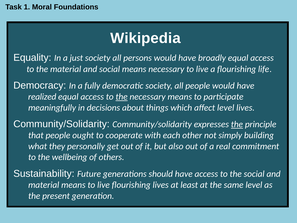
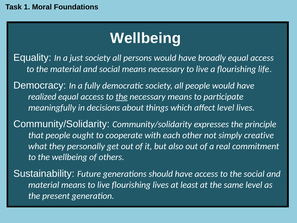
Wikipedia at (146, 38): Wikipedia -> Wellbeing
the at (237, 124) underline: present -> none
building: building -> creative
